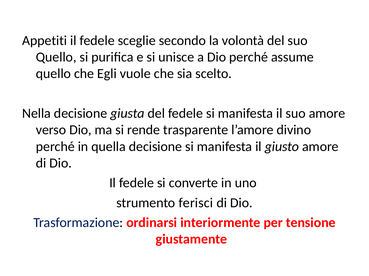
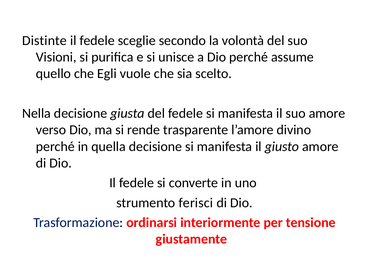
Appetiti: Appetiti -> Distinte
Quello at (56, 57): Quello -> Visioni
